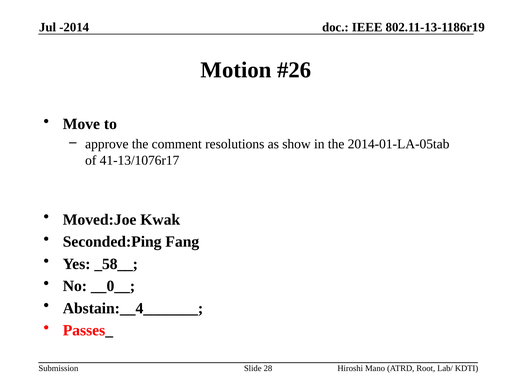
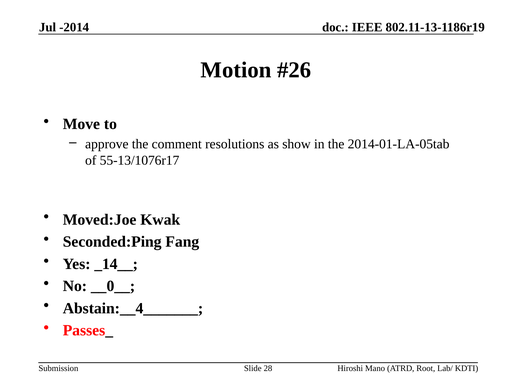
41-13/1076r17: 41-13/1076r17 -> 55-13/1076r17
_58__: _58__ -> _14__
